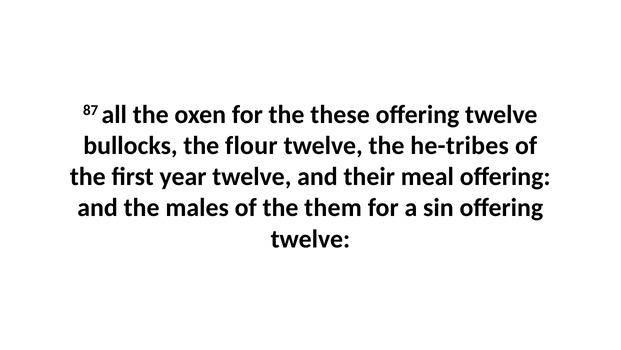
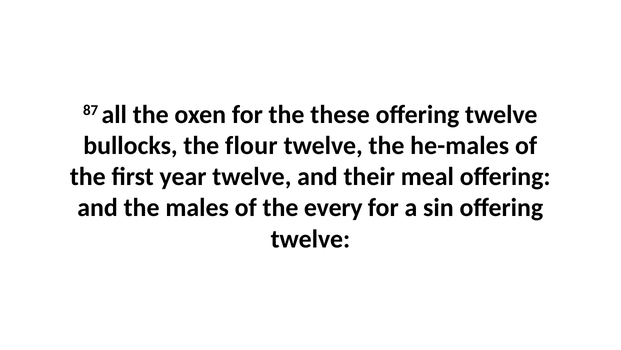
he-tribes: he-tribes -> he-males
them: them -> every
